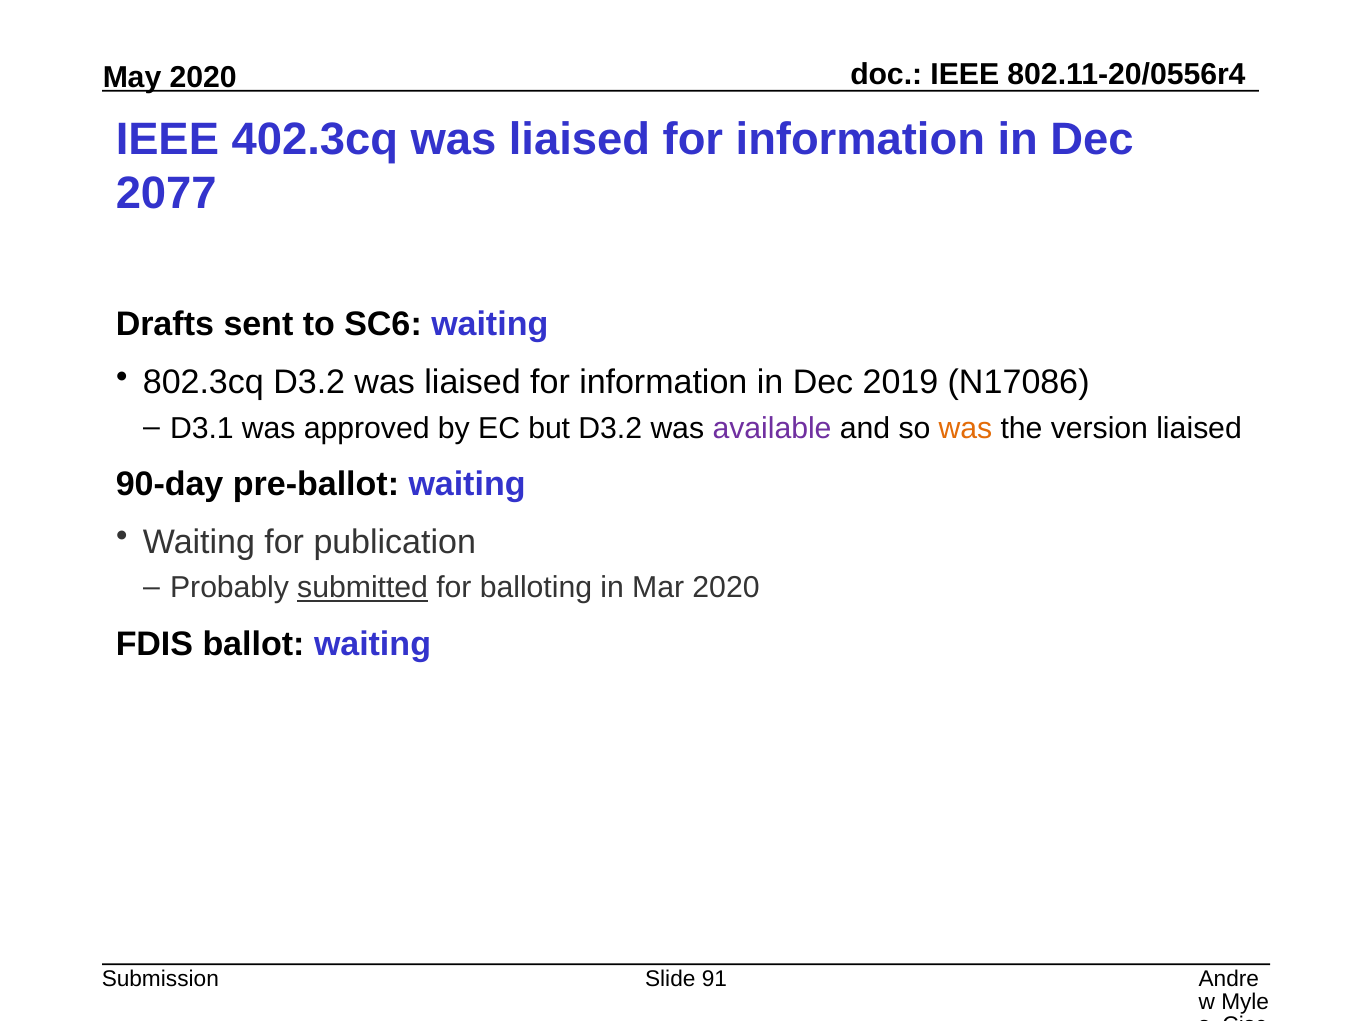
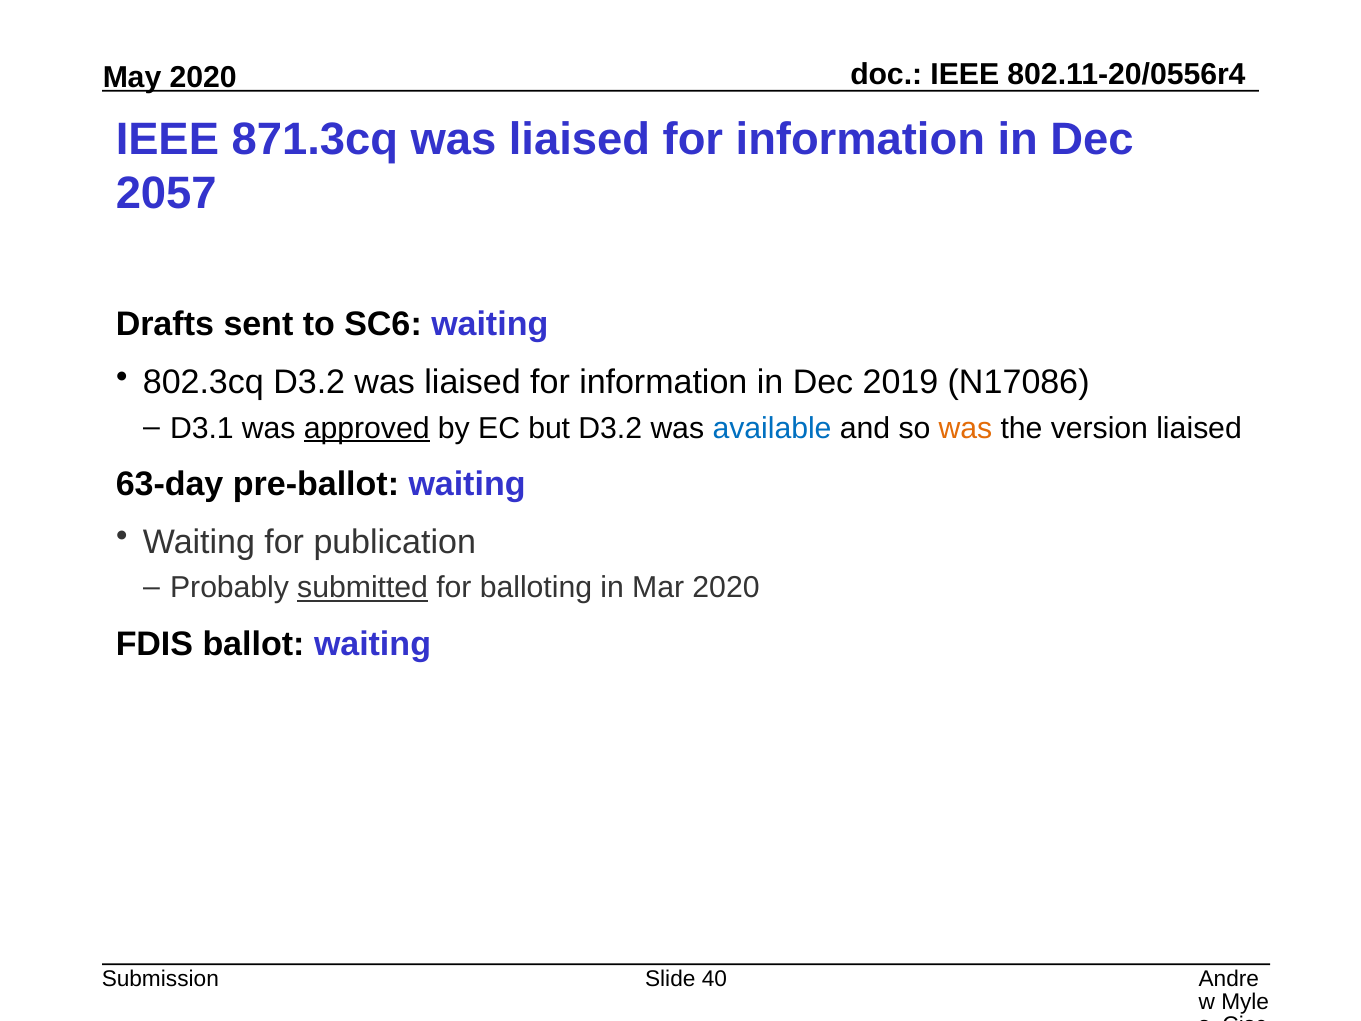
402.3cq: 402.3cq -> 871.3cq
2077: 2077 -> 2057
approved underline: none -> present
available colour: purple -> blue
90-day: 90-day -> 63-day
91: 91 -> 40
